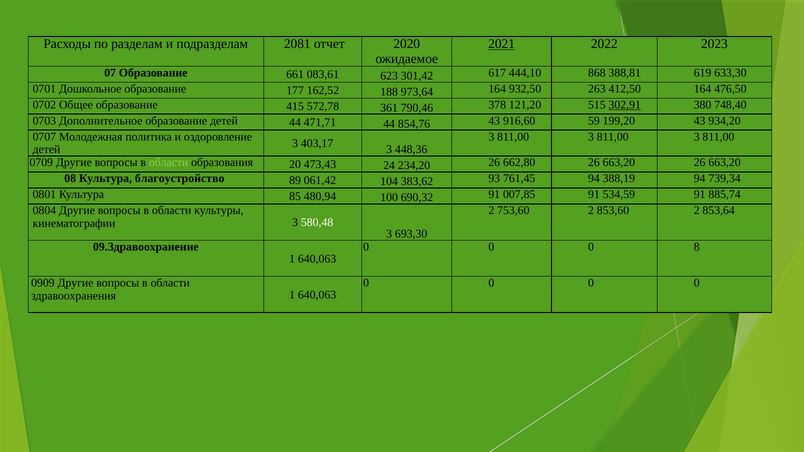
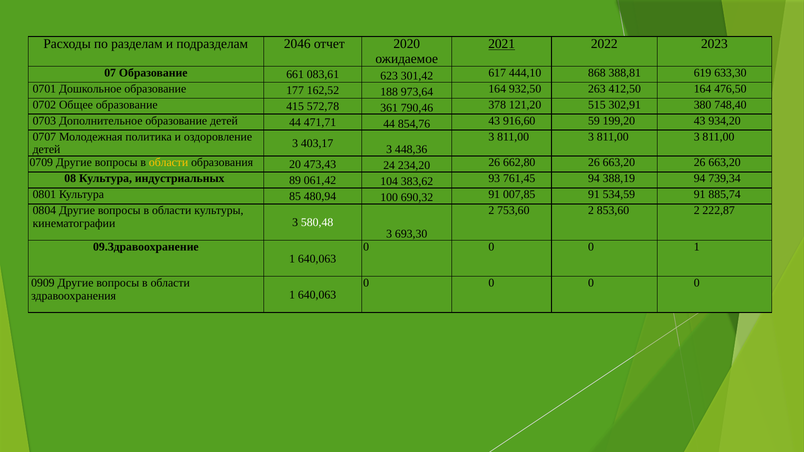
2081: 2081 -> 2046
302,91 underline: present -> none
области at (169, 163) colour: light green -> yellow
благоустройство: благоустройство -> индустриальных
853,64: 853,64 -> 222,87
0 8: 8 -> 1
